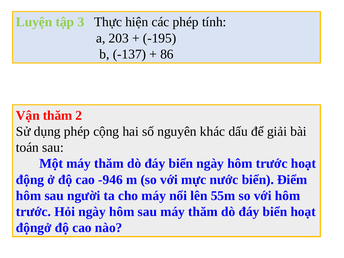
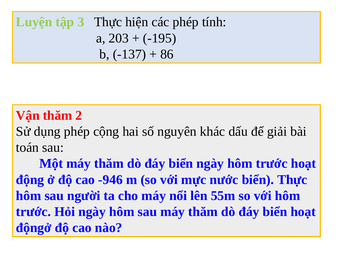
biển Điểm: Điểm -> Thực
